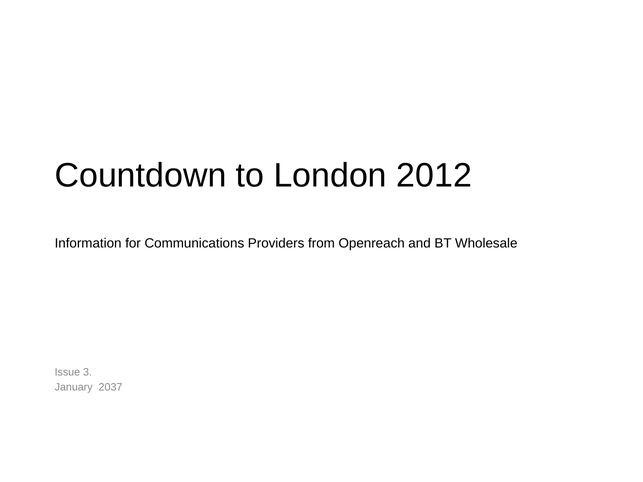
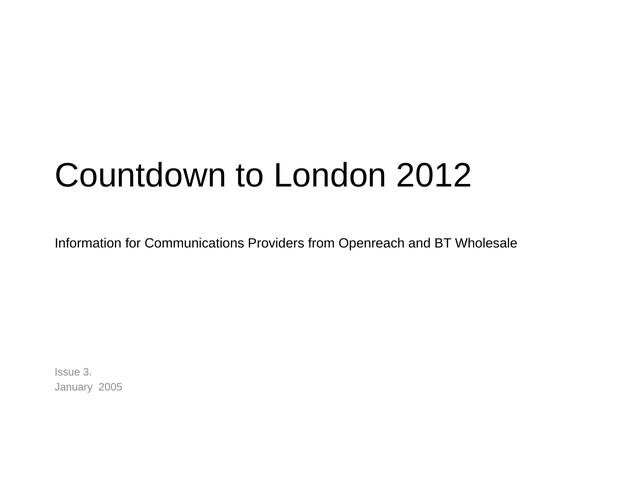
2037: 2037 -> 2005
